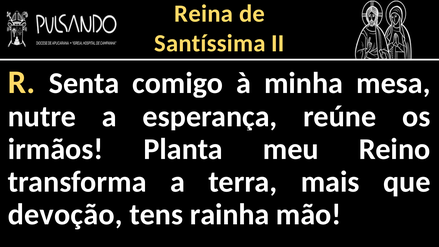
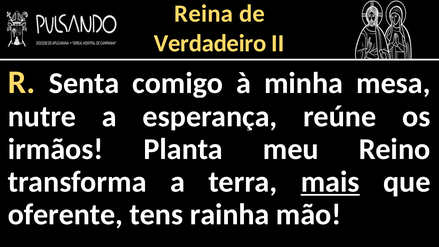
Santíssima: Santíssima -> Verdadeiro
mais underline: none -> present
devoção: devoção -> oferente
